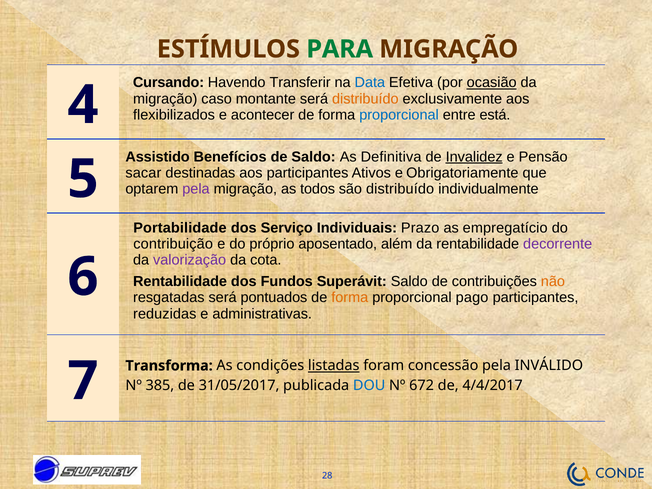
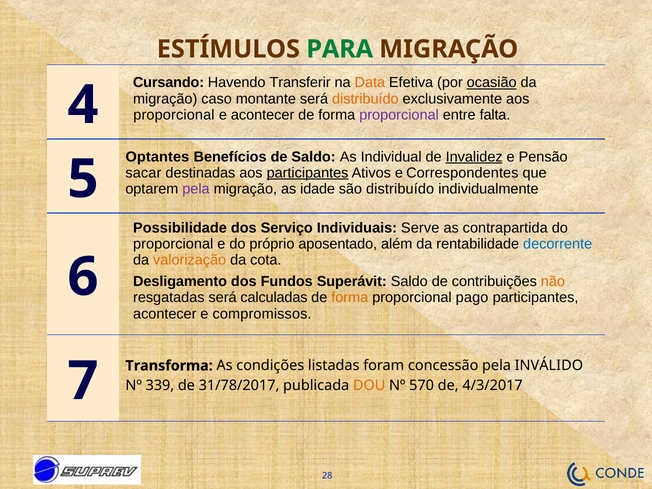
Data colour: blue -> orange
flexibilizados at (174, 115): flexibilizados -> proporcional
proporcional at (399, 115) colour: blue -> purple
está: está -> falta
Assistido: Assistido -> Optantes
Definitiva: Definitiva -> Individual
participantes at (308, 173) underline: none -> present
Obrigatoriamente: Obrigatoriamente -> Correspondentes
todos: todos -> idade
Portabilidade: Portabilidade -> Possibilidade
Prazo: Prazo -> Serve
empregatício: empregatício -> contrapartida
contribuição at (173, 244): contribuição -> proporcional
decorrente colour: purple -> blue
valorização colour: purple -> orange
Rentabilidade at (180, 282): Rentabilidade -> Desligamento
pontuados: pontuados -> calculadas
reduzidas at (165, 314): reduzidas -> acontecer
administrativas: administrativas -> compromissos
listadas underline: present -> none
385: 385 -> 339
31/05/2017: 31/05/2017 -> 31/78/2017
DOU colour: blue -> orange
672: 672 -> 570
4/4/2017: 4/4/2017 -> 4/3/2017
